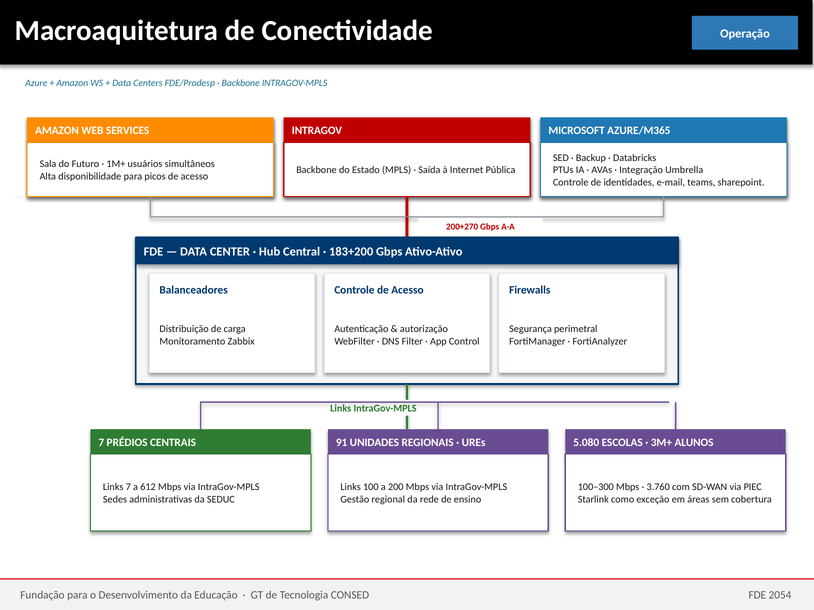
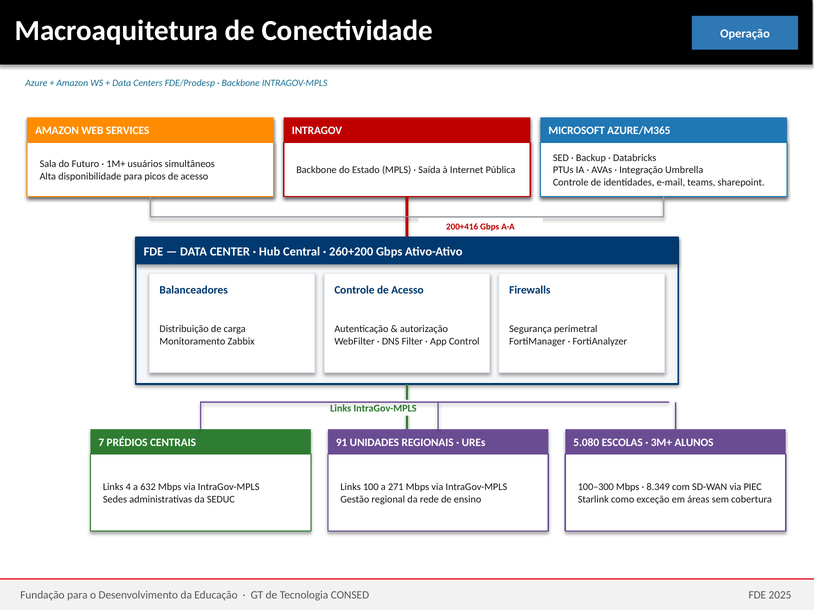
200+270: 200+270 -> 200+416
183+200: 183+200 -> 260+200
Links 7: 7 -> 4
612: 612 -> 632
200: 200 -> 271
3.760: 3.760 -> 8.349
2054: 2054 -> 2025
